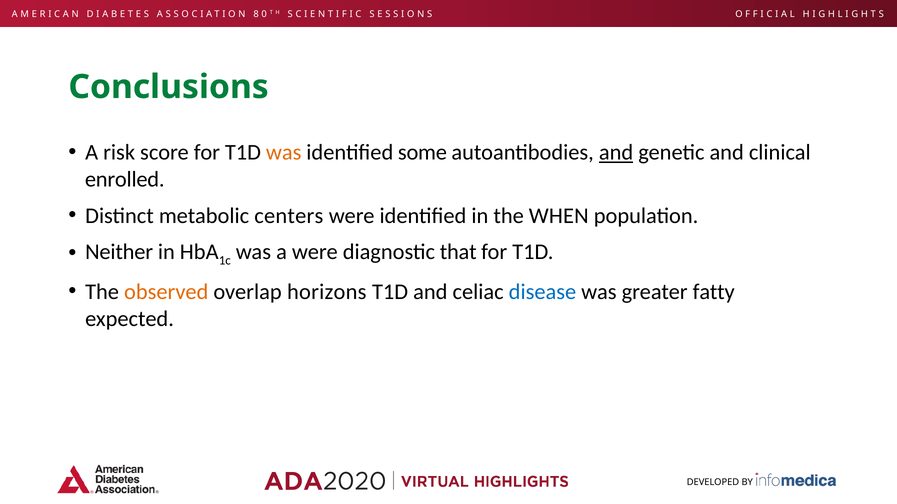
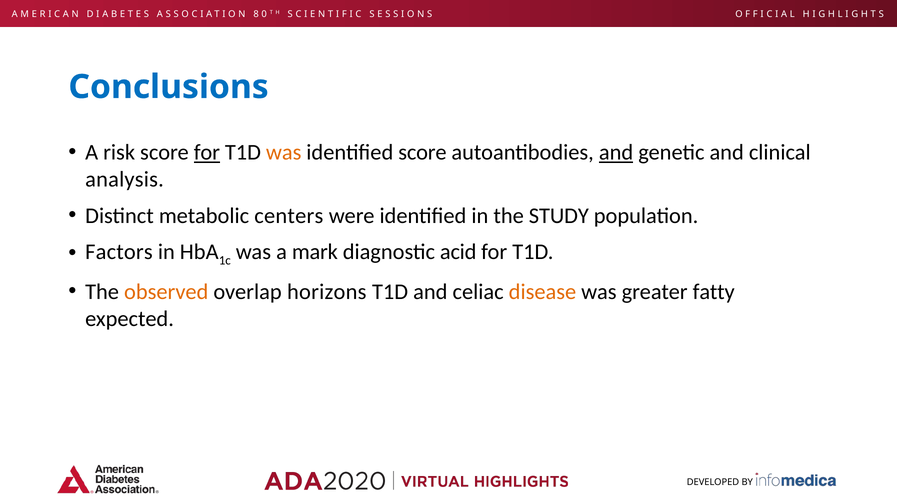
Conclusions colour: green -> blue
for at (207, 153) underline: none -> present
identified some: some -> score
enrolled: enrolled -> analysis
WHEN: WHEN -> STUDY
Neither: Neither -> Factors
a were: were -> mark
that: that -> acid
disease colour: blue -> orange
